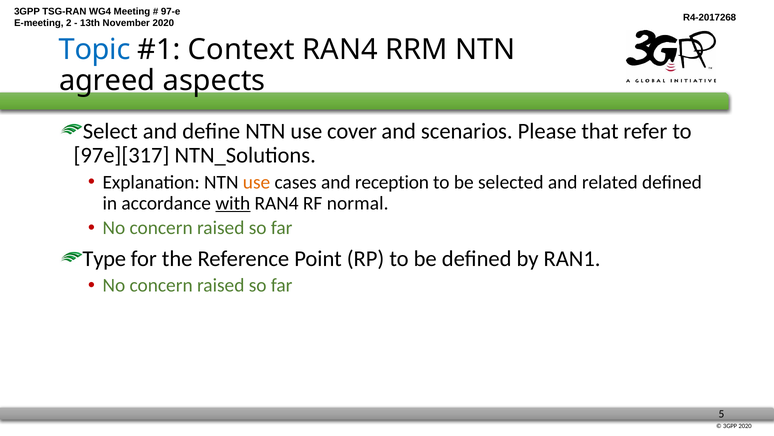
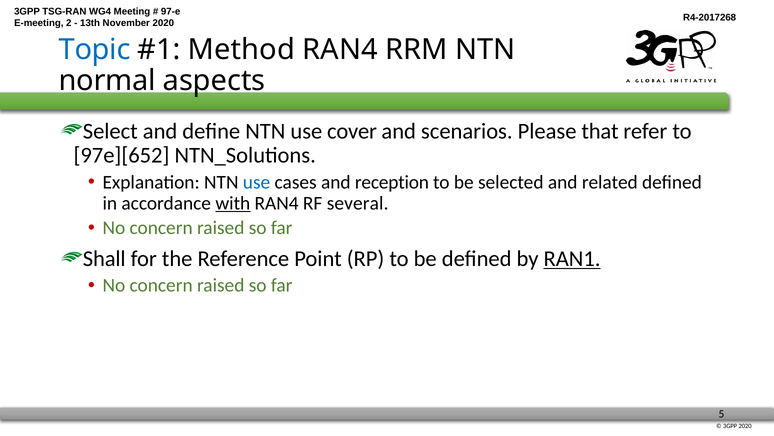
Context: Context -> Method
agreed: agreed -> normal
97e][317: 97e][317 -> 97e][652
use at (257, 182) colour: orange -> blue
normal: normal -> several
Type: Type -> Shall
RAN1 underline: none -> present
